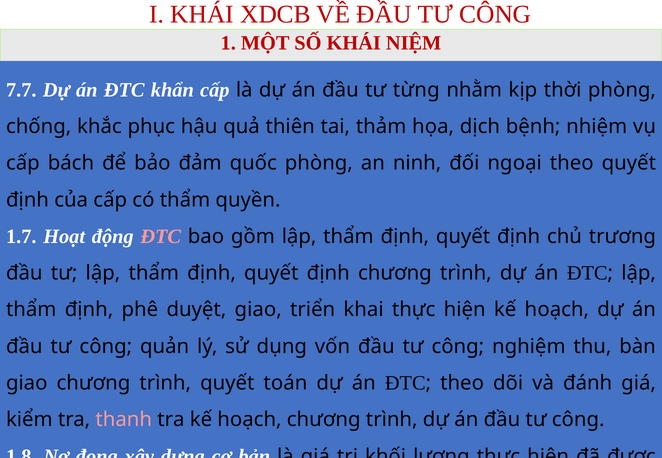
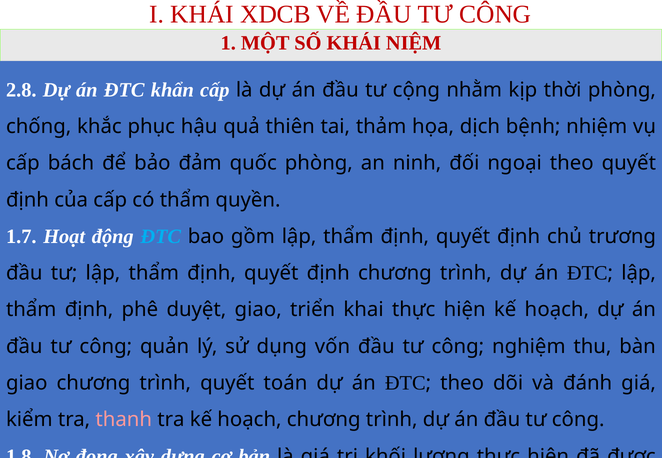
7.7: 7.7 -> 2.8
từng: từng -> cộng
ĐTC at (161, 237) colour: pink -> light blue
